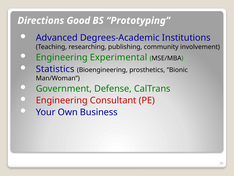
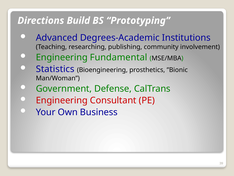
Good: Good -> Build
Experimental: Experimental -> Fundamental
